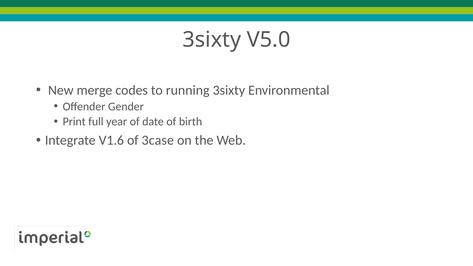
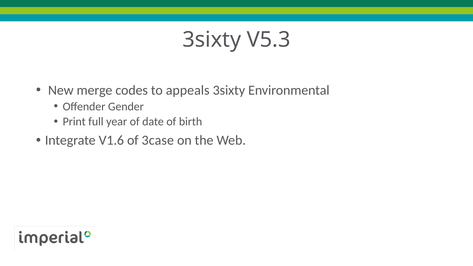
V5.0: V5.0 -> V5.3
running: running -> appeals
